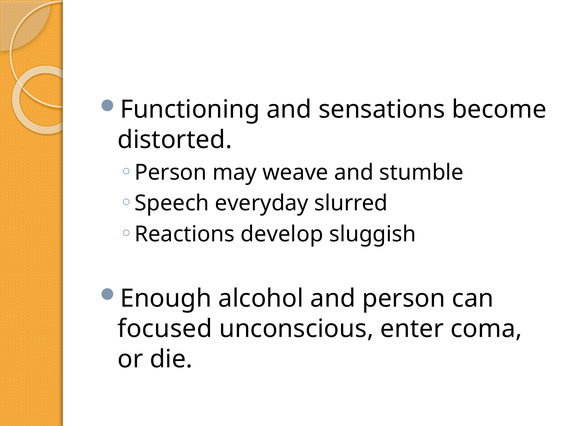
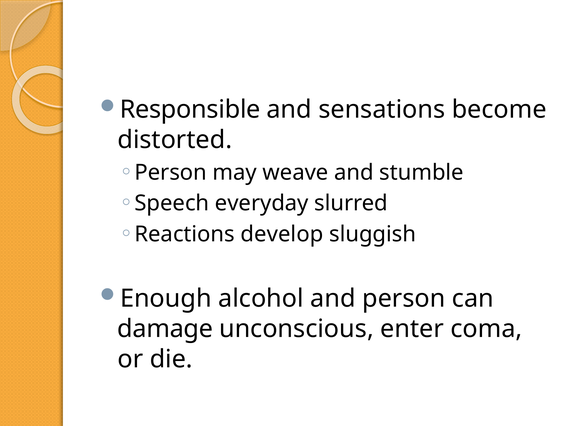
Functioning: Functioning -> Responsible
focused: focused -> damage
